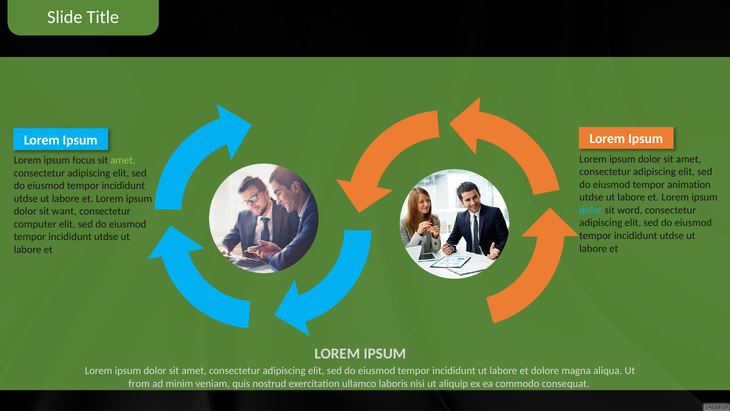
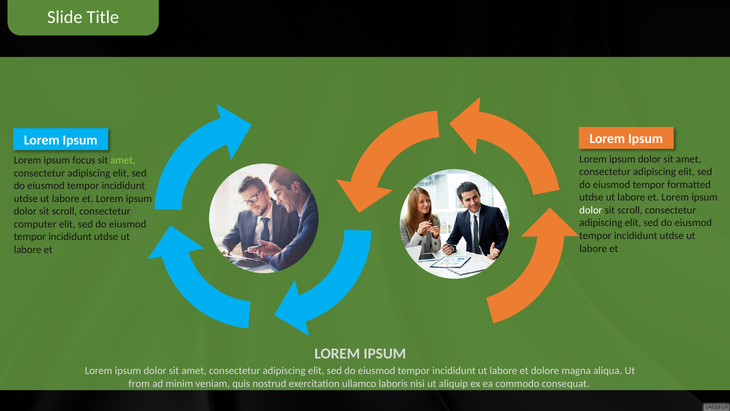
animation: animation -> formatted
dolor at (591, 210) colour: light blue -> white
word at (630, 210): word -> scroll
want at (64, 211): want -> scroll
